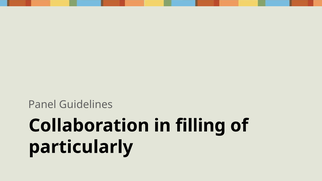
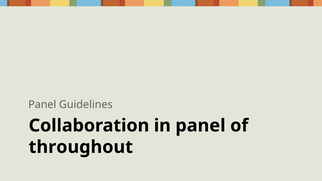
in filling: filling -> panel
particularly: particularly -> throughout
